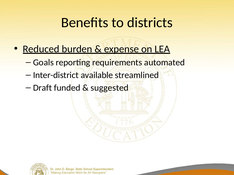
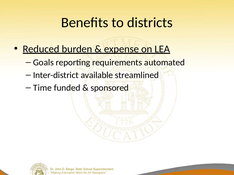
Draft: Draft -> Time
suggested: suggested -> sponsored
